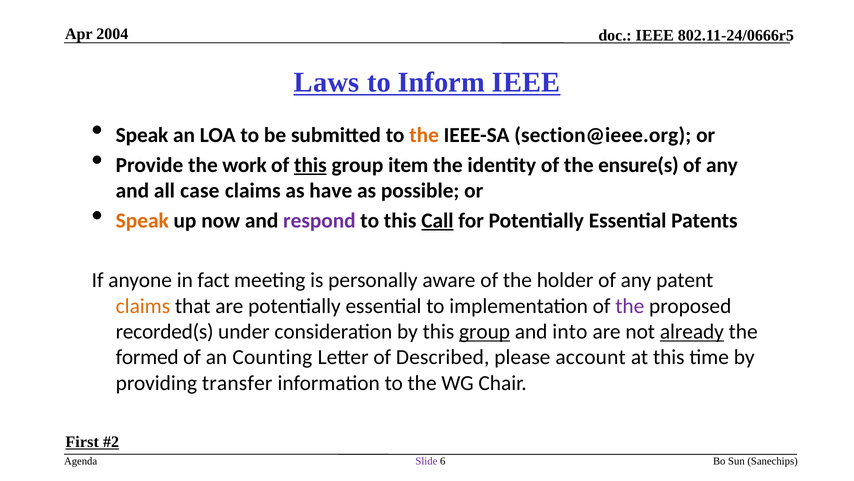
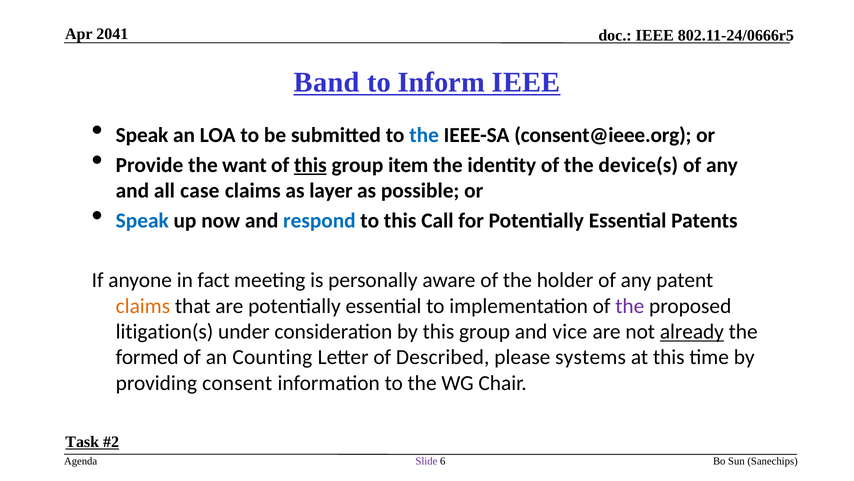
2004: 2004 -> 2041
Laws: Laws -> Band
the at (424, 135) colour: orange -> blue
section@ieee.org: section@ieee.org -> consent@ieee.org
work: work -> want
ensure(s: ensure(s -> device(s
have: have -> layer
Speak at (142, 220) colour: orange -> blue
respond colour: purple -> blue
Call underline: present -> none
recorded(s: recorded(s -> litigation(s
group at (485, 331) underline: present -> none
into: into -> vice
account: account -> systems
transfer: transfer -> consent
First: First -> Task
